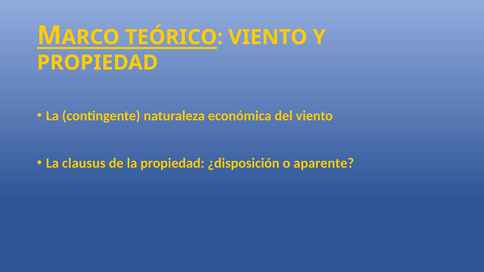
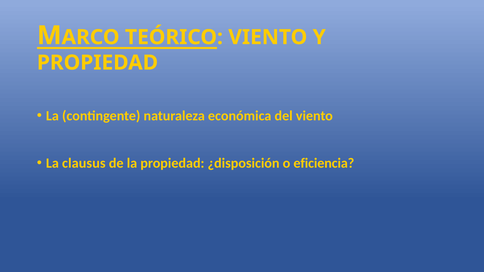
aparente: aparente -> eficiencia
